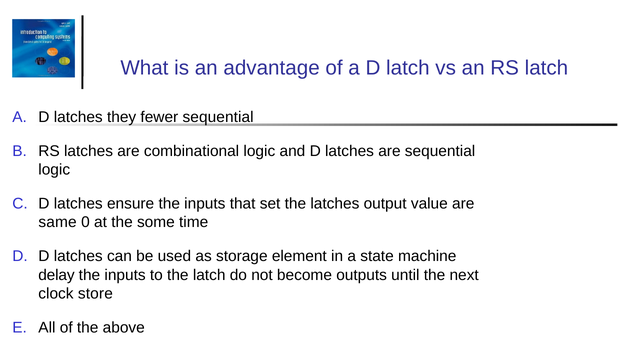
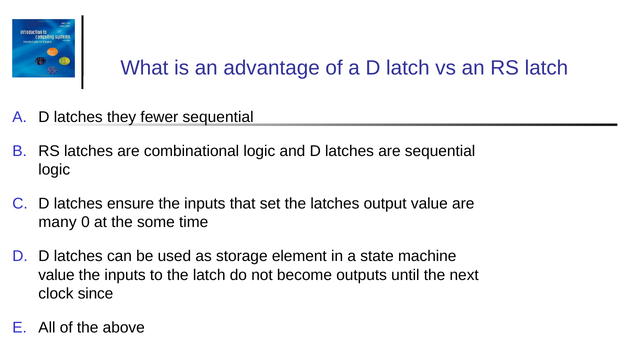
same: same -> many
delay at (56, 275): delay -> value
store: store -> since
